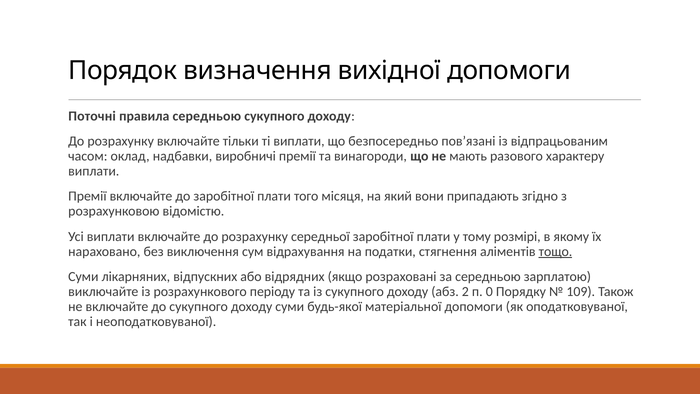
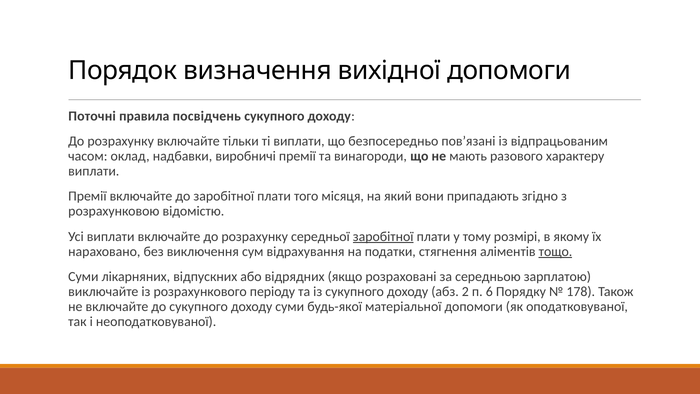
правила середньою: середньою -> посвідчень
заробітної at (383, 236) underline: none -> present
0: 0 -> 6
109: 109 -> 178
